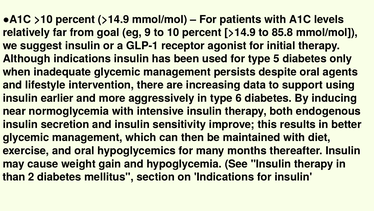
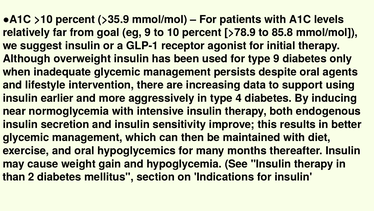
>10 percent >14.9: >14.9 -> >35.9
10 percent >14.9: >14.9 -> >78.9
Although indications: indications -> overweight
type 5: 5 -> 9
6: 6 -> 4
